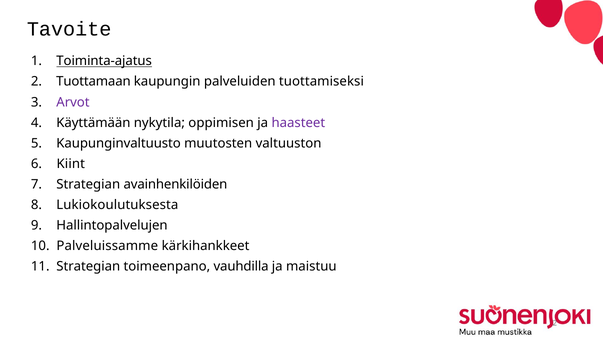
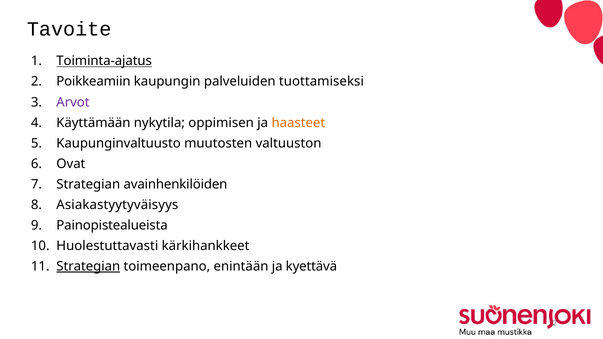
Tuottamaan: Tuottamaan -> Poikkeamiin
haasteet colour: purple -> orange
Kiint: Kiint -> Ovat
Lukiokoulutuksesta: Lukiokoulutuksesta -> Asiakastyytyväisyys
Hallintopalvelujen: Hallintopalvelujen -> Painopistealueista
Palveluissamme: Palveluissamme -> Huolestuttavasti
Strategian at (88, 266) underline: none -> present
vauhdilla: vauhdilla -> enintään
maistuu: maistuu -> kyettävä
